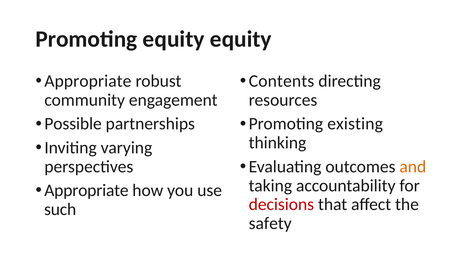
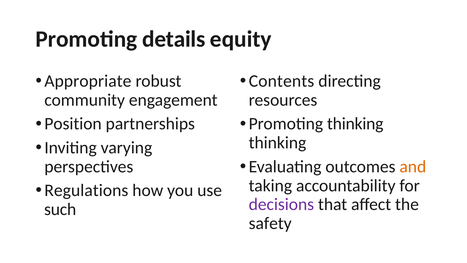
Promoting equity: equity -> details
Possible: Possible -> Position
Promoting existing: existing -> thinking
Appropriate at (86, 190): Appropriate -> Regulations
decisions colour: red -> purple
